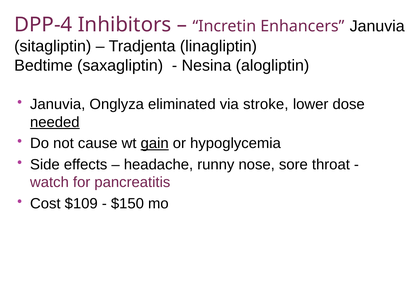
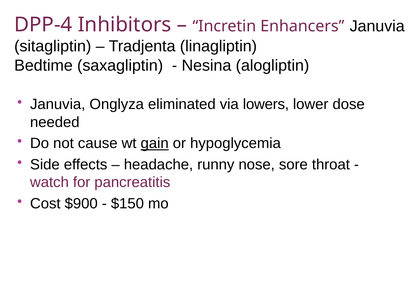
stroke: stroke -> lowers
needed underline: present -> none
$109: $109 -> $900
